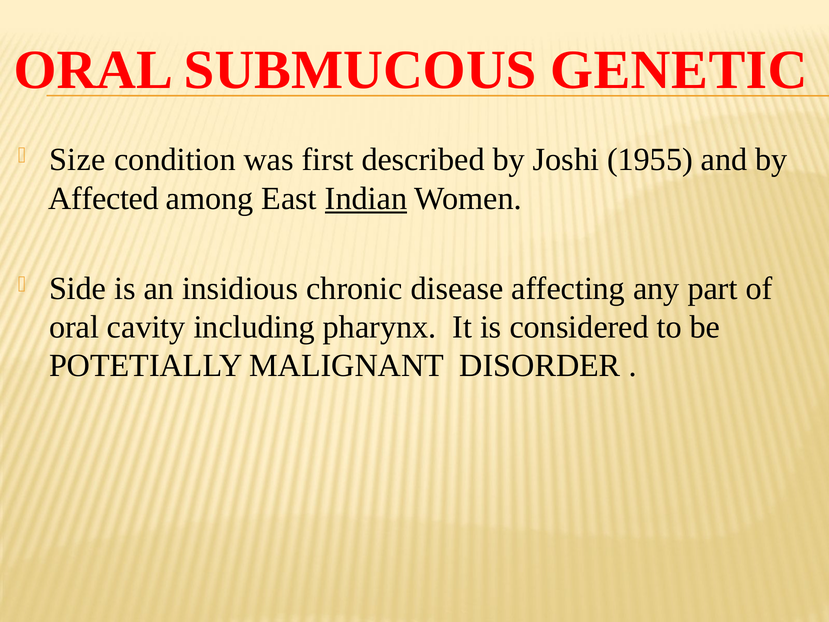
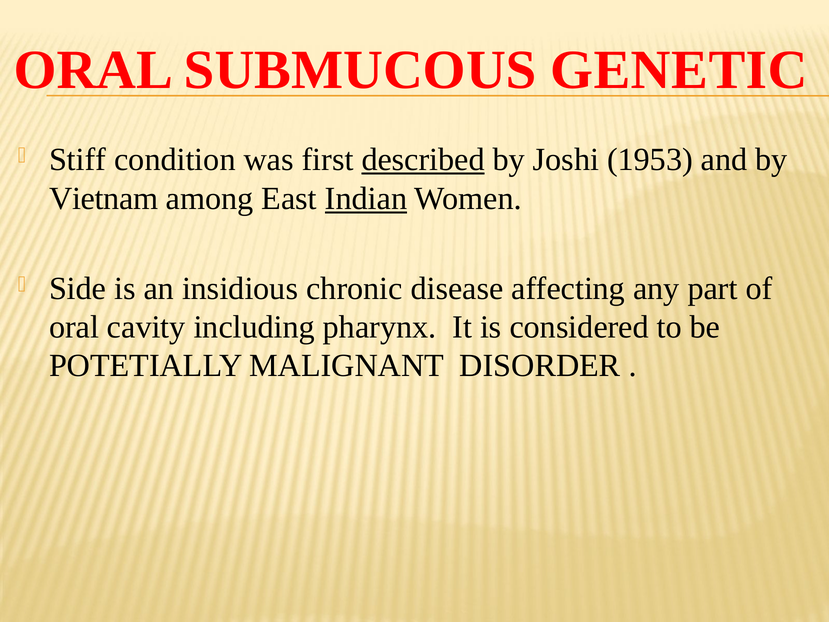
Size: Size -> Stiff
described underline: none -> present
1955: 1955 -> 1953
Affected: Affected -> Vietnam
